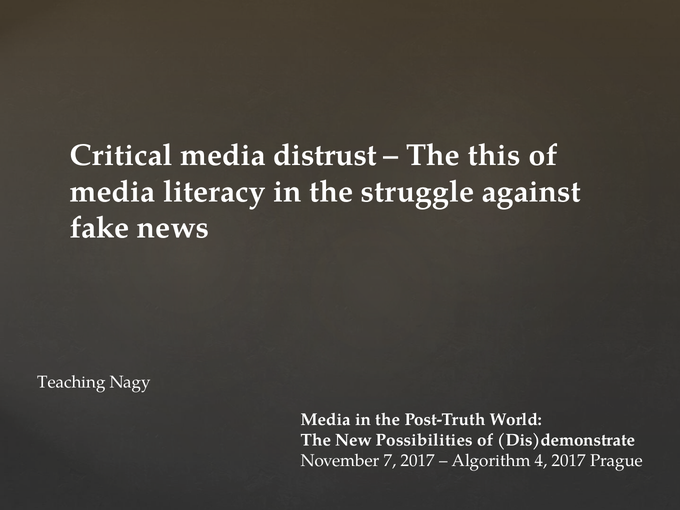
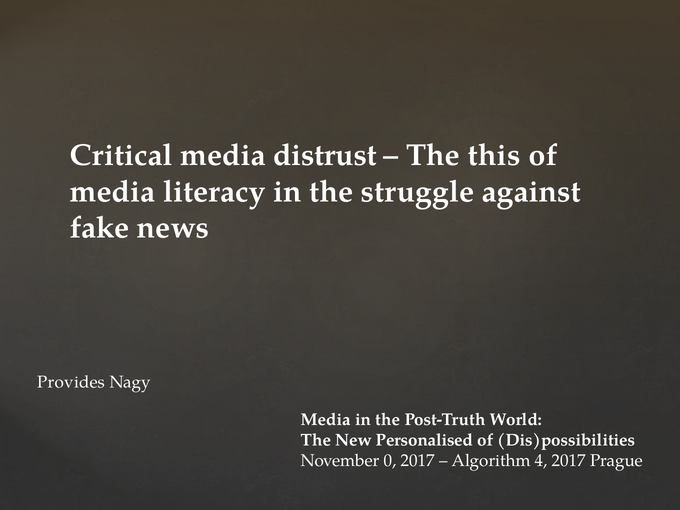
Teaching: Teaching -> Provides
Possibilities: Possibilities -> Personalised
Dis)demonstrate: Dis)demonstrate -> Dis)possibilities
7: 7 -> 0
